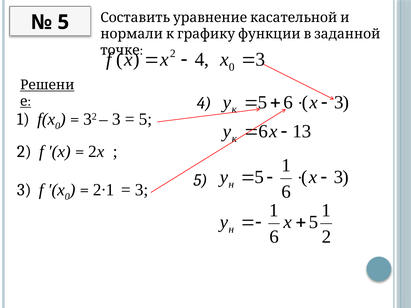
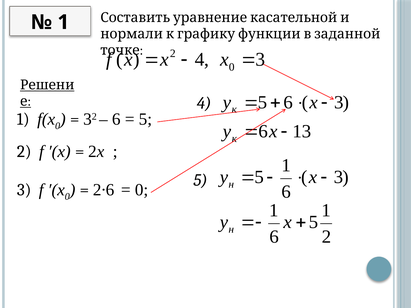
5 at (63, 22): 5 -> 1
3 at (116, 119): 3 -> 6
2∙1: 2∙1 -> 2∙6
3 at (142, 190): 3 -> 0
